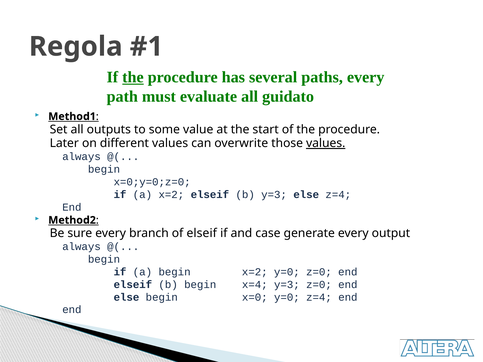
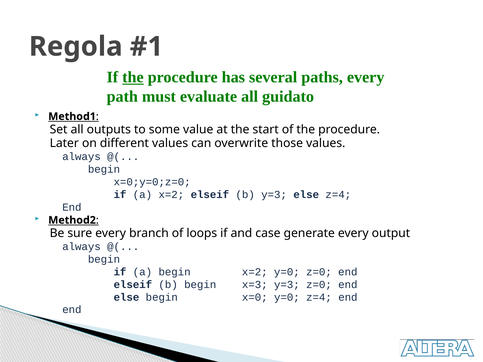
values at (326, 143) underline: present -> none
of elseif: elseif -> loops
x=4: x=4 -> x=3
